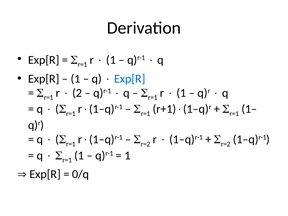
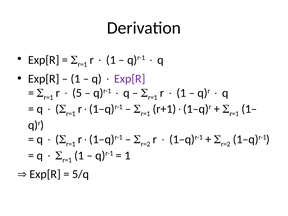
Exp[R at (130, 79) colour: blue -> purple
2: 2 -> 5
0/q: 0/q -> 5/q
